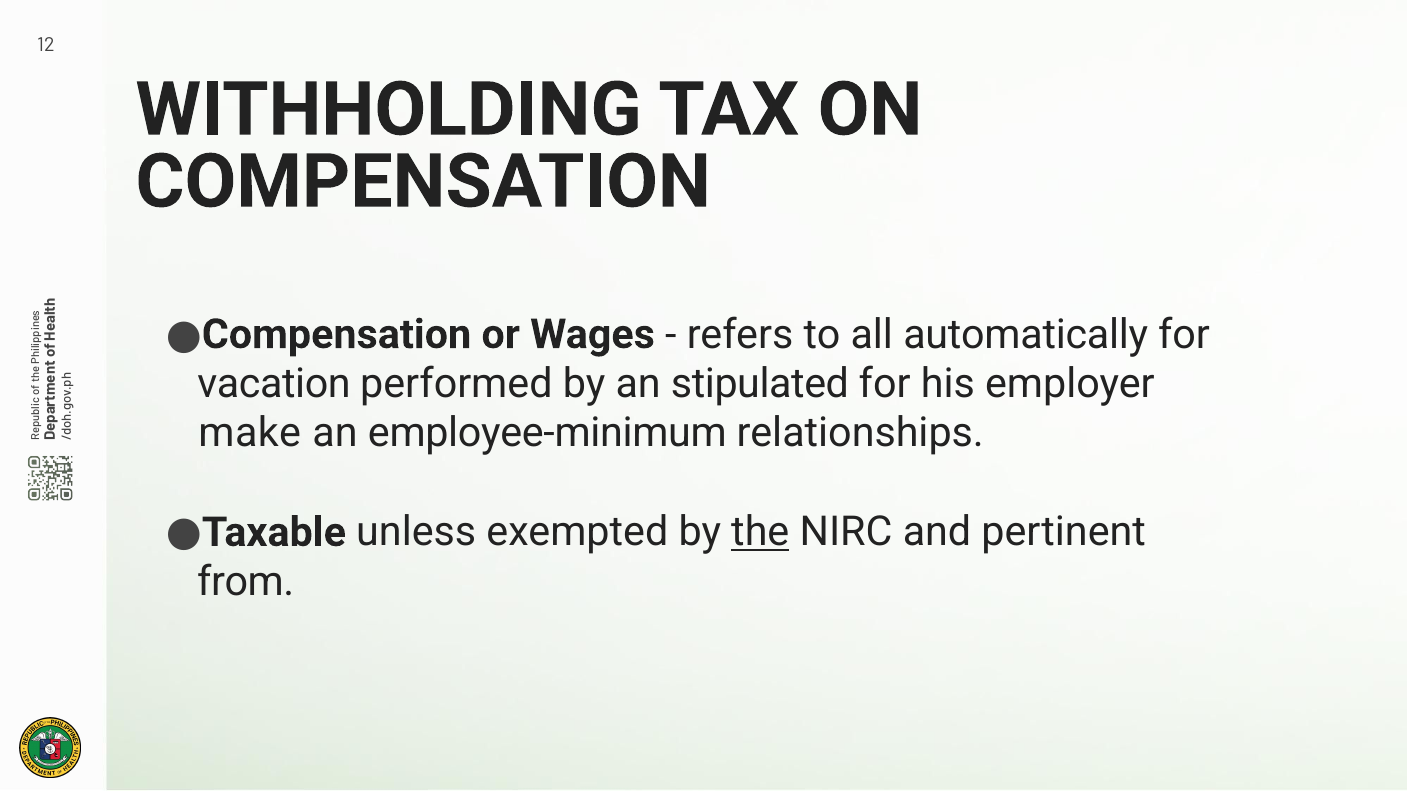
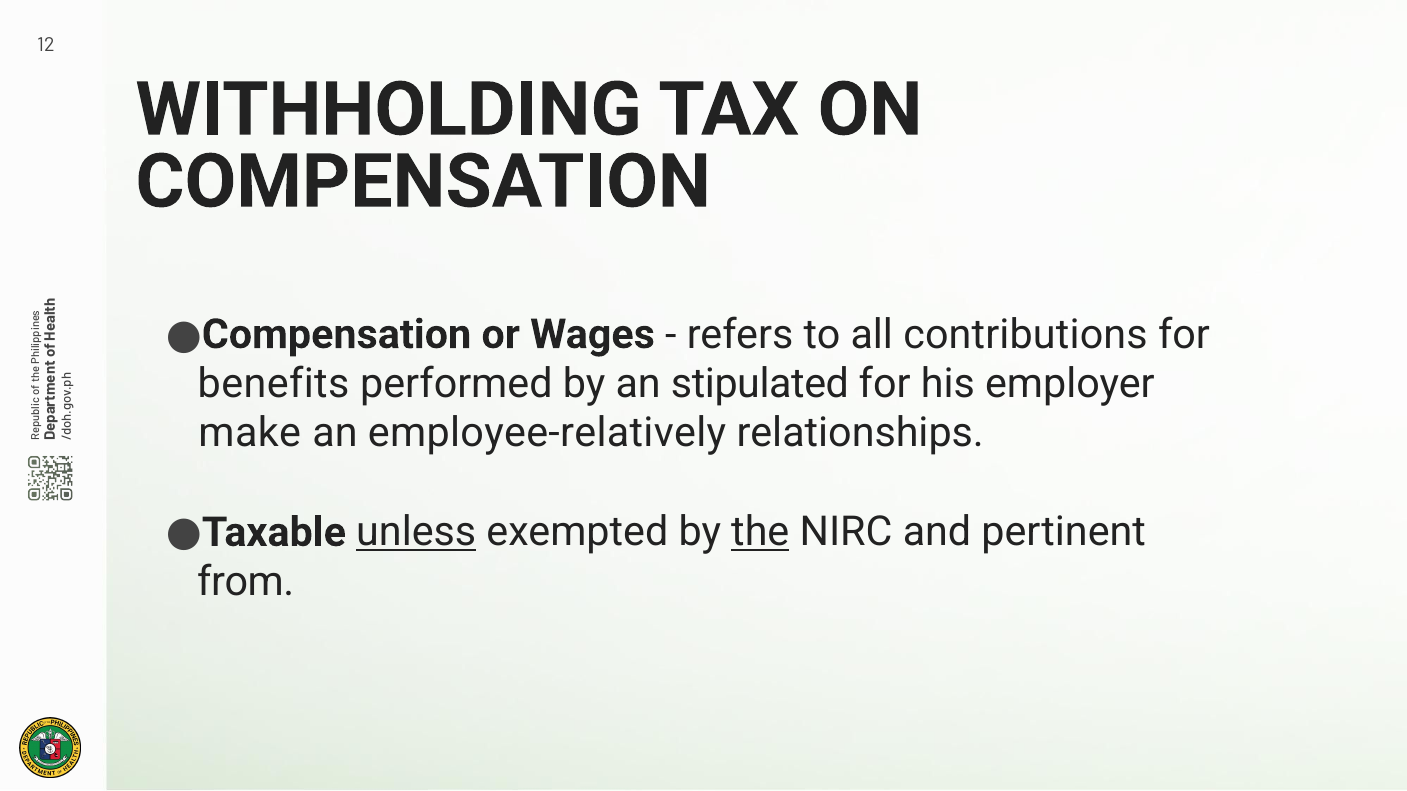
automatically: automatically -> contributions
vacation: vacation -> benefits
employee-minimum: employee-minimum -> employee-relatively
unless underline: none -> present
